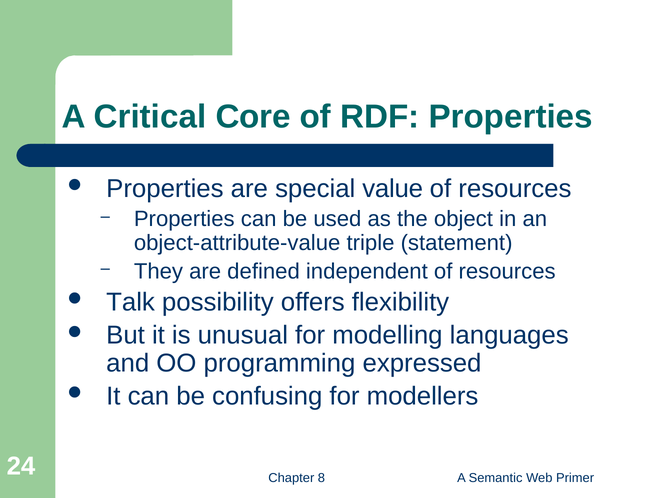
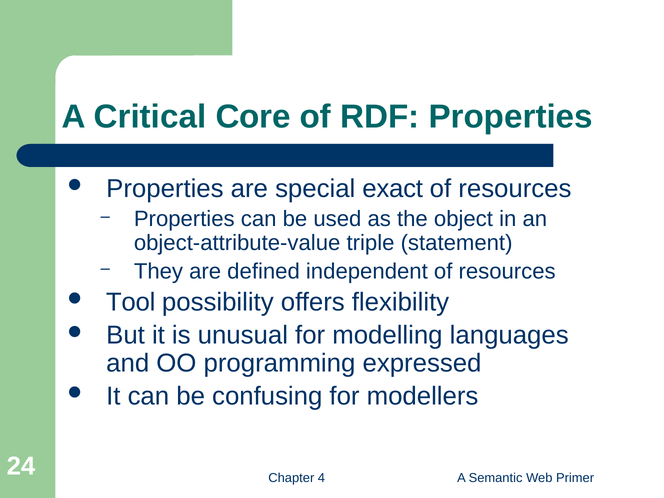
value: value -> exact
Talk: Talk -> Tool
8: 8 -> 4
